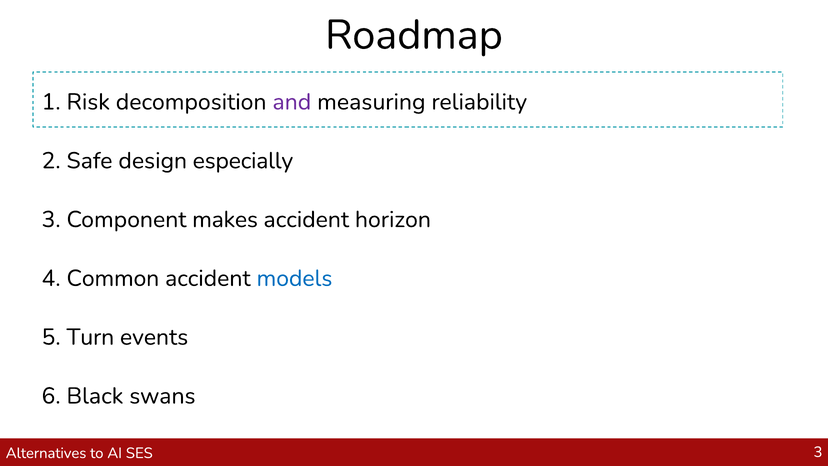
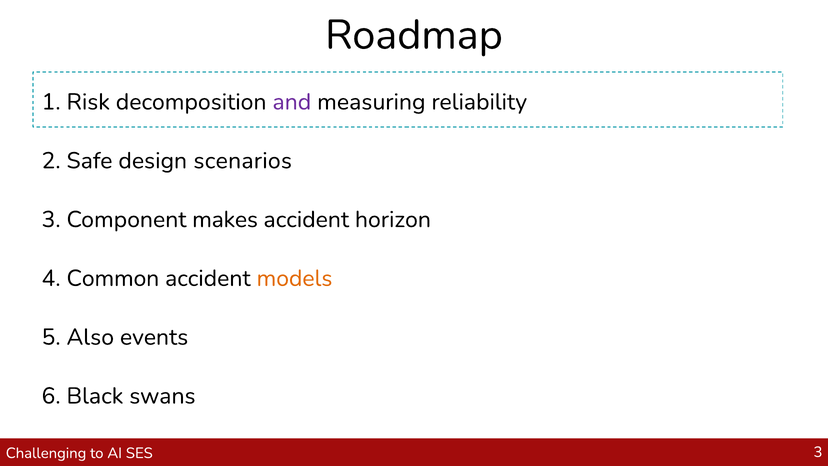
especially: especially -> scenarios
models colour: blue -> orange
Turn: Turn -> Also
Alternatives: Alternatives -> Challenging
